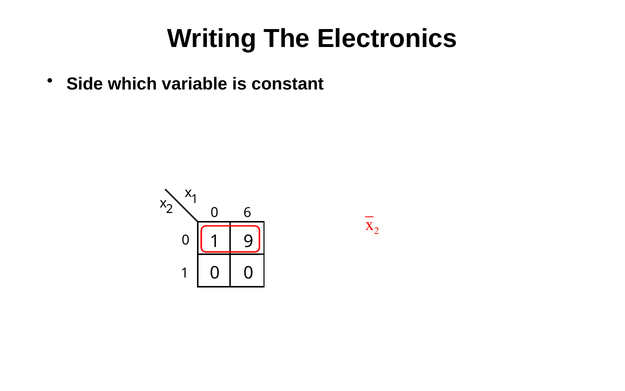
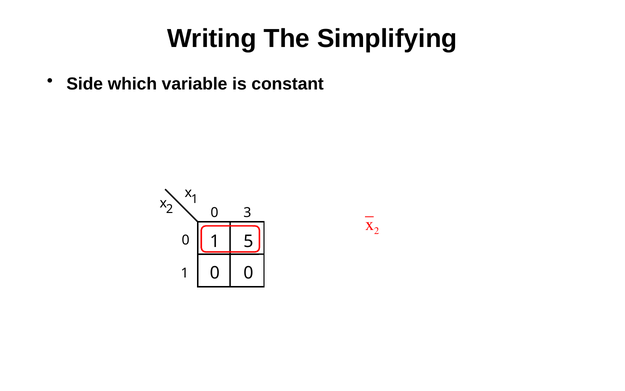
Electronics: Electronics -> Simplifying
6: 6 -> 3
9: 9 -> 5
